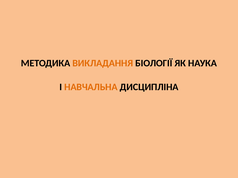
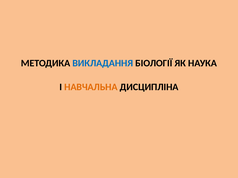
ВИКЛАДАННЯ colour: orange -> blue
